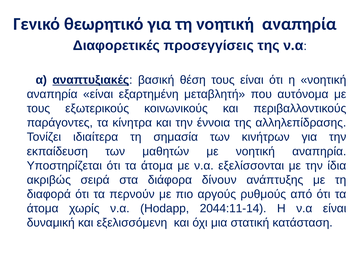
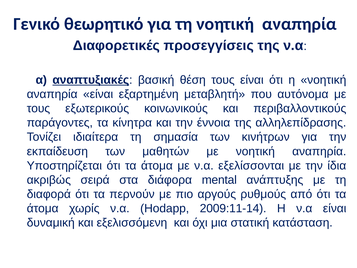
δίνουν: δίνουν -> mental
2044:11-14: 2044:11-14 -> 2009:11-14
